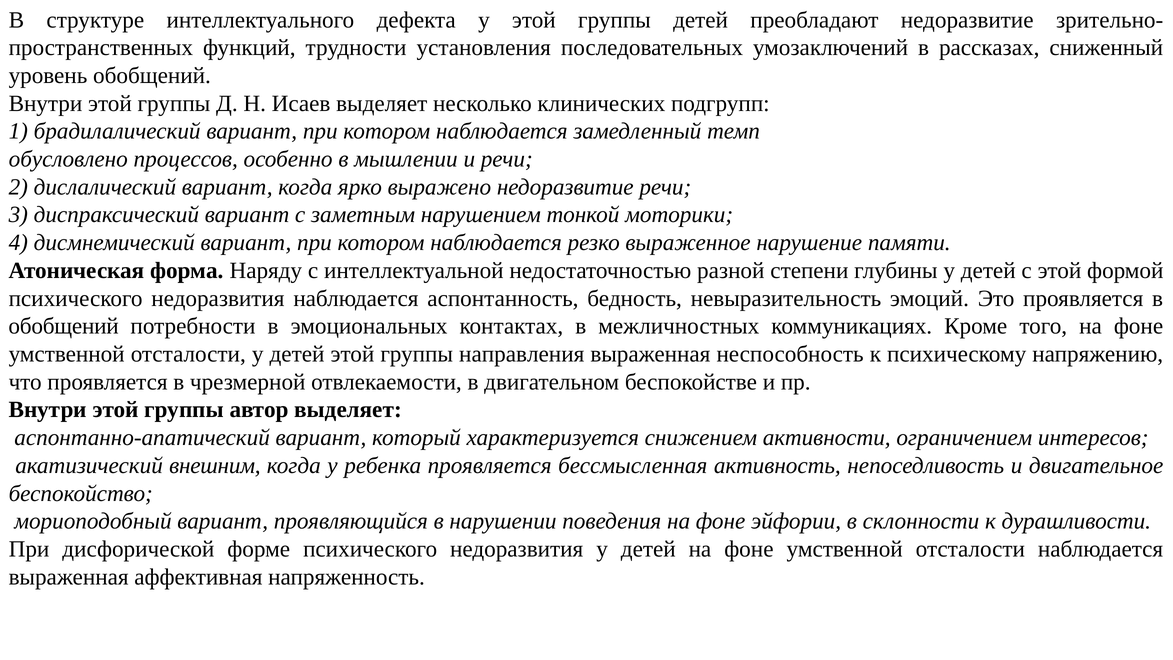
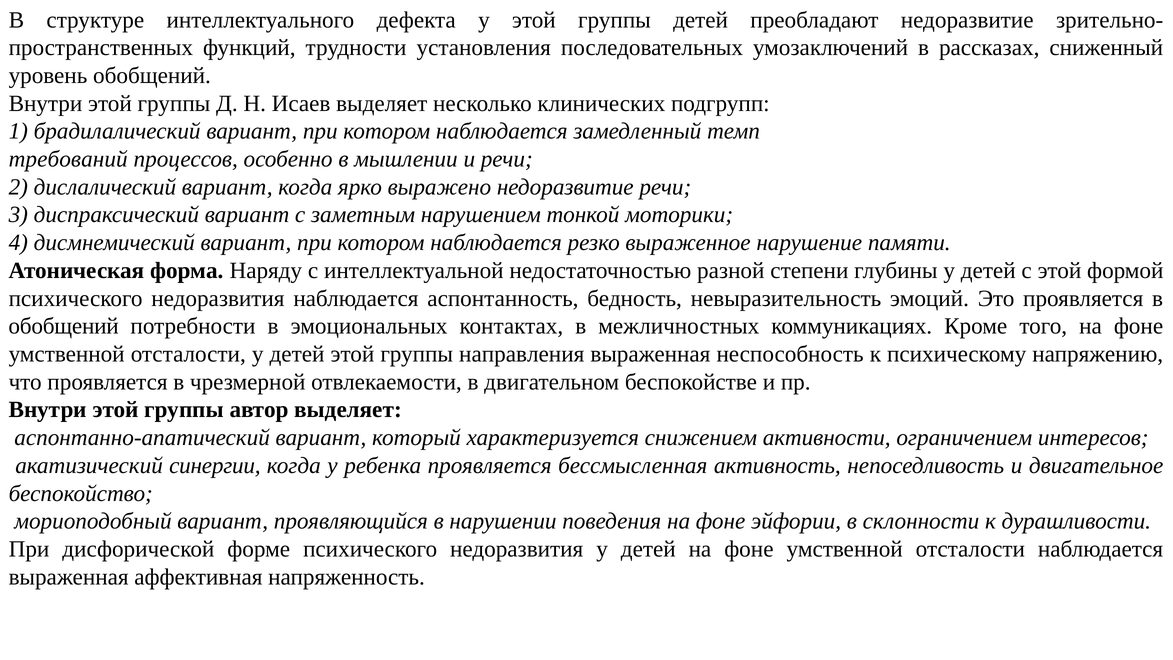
обусловлено: обусловлено -> требований
внешним: внешним -> синергии
